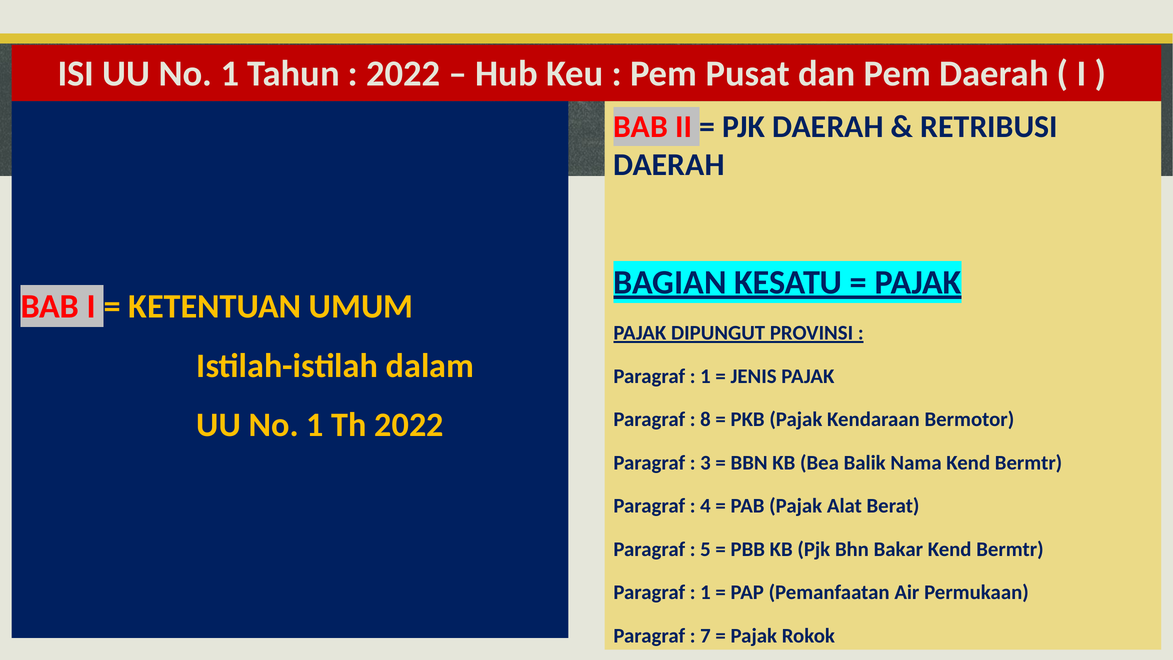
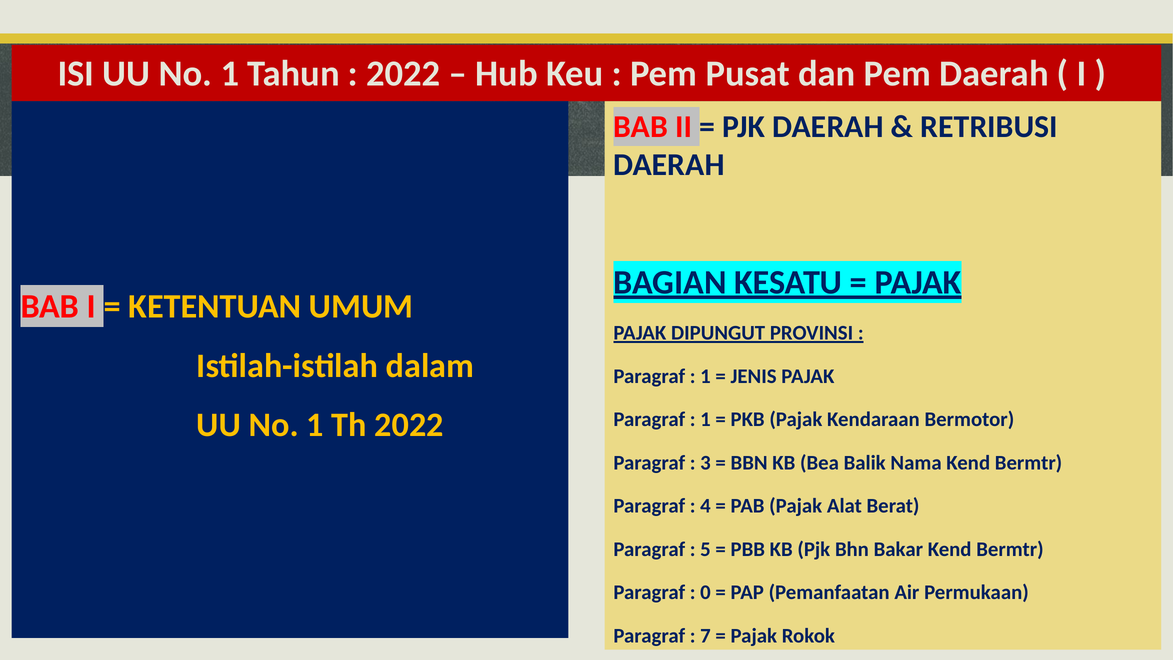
8 at (705, 419): 8 -> 1
1 at (705, 592): 1 -> 0
